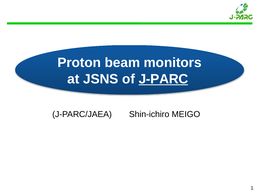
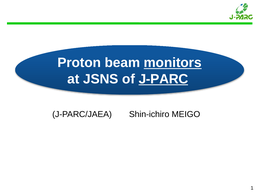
monitors underline: none -> present
